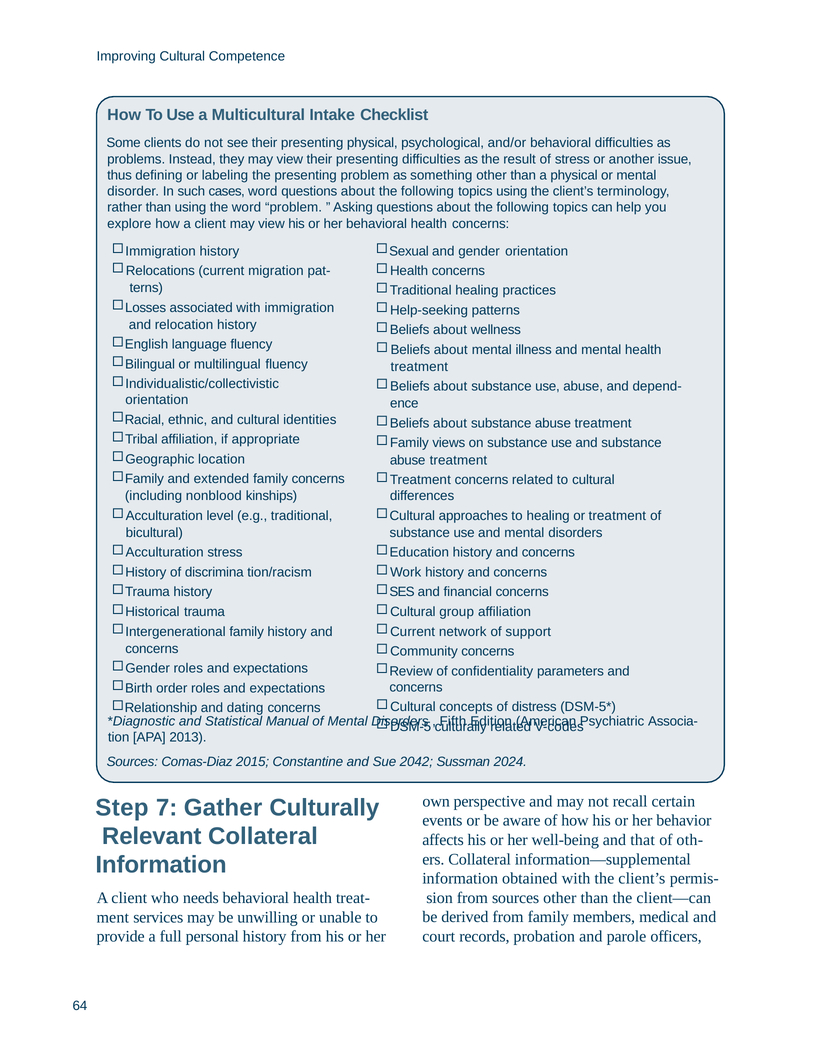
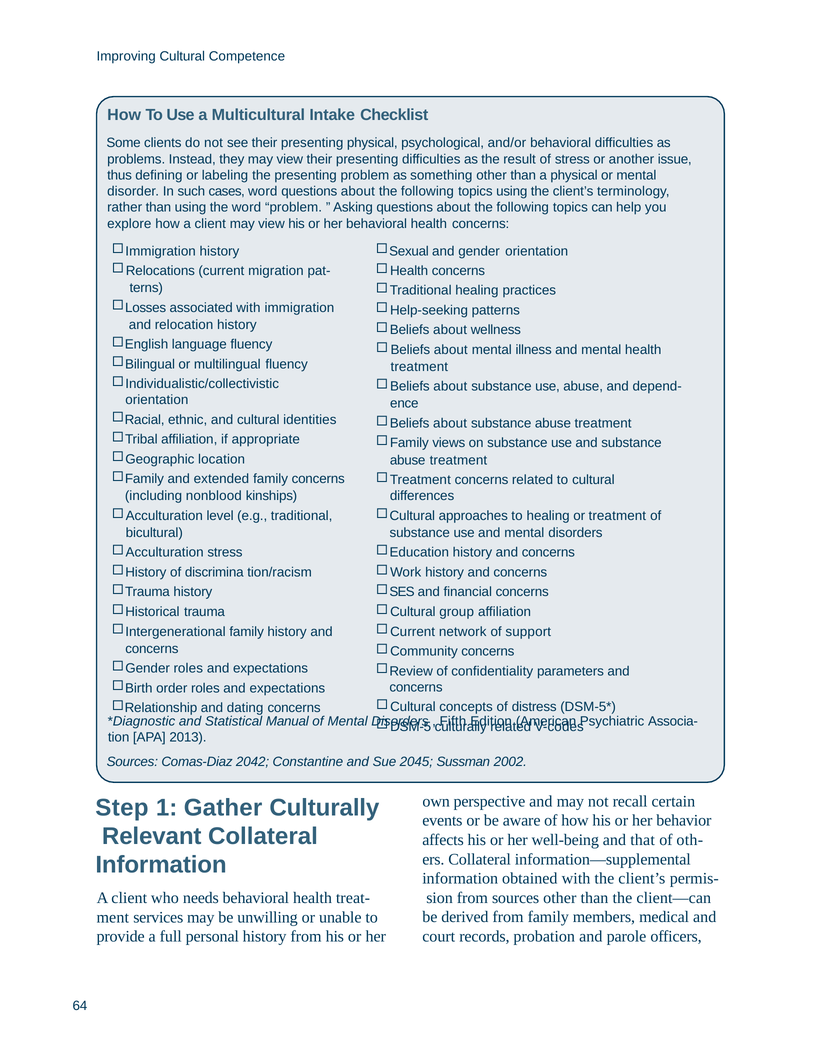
2015: 2015 -> 2042
2042: 2042 -> 2045
2024: 2024 -> 2002
7: 7 -> 1
